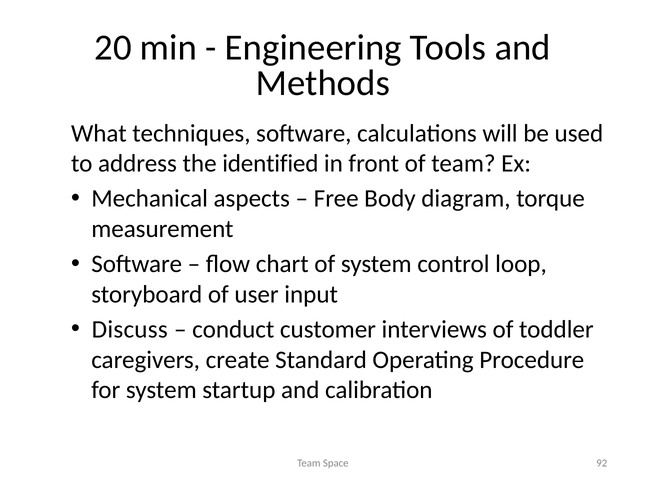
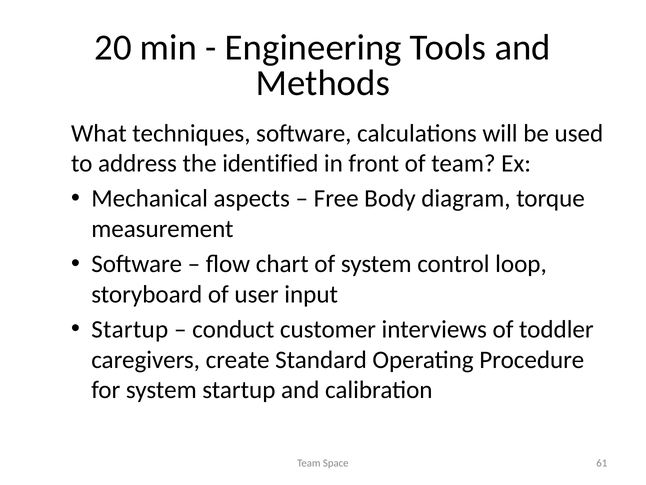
Discuss at (130, 329): Discuss -> Startup
92: 92 -> 61
